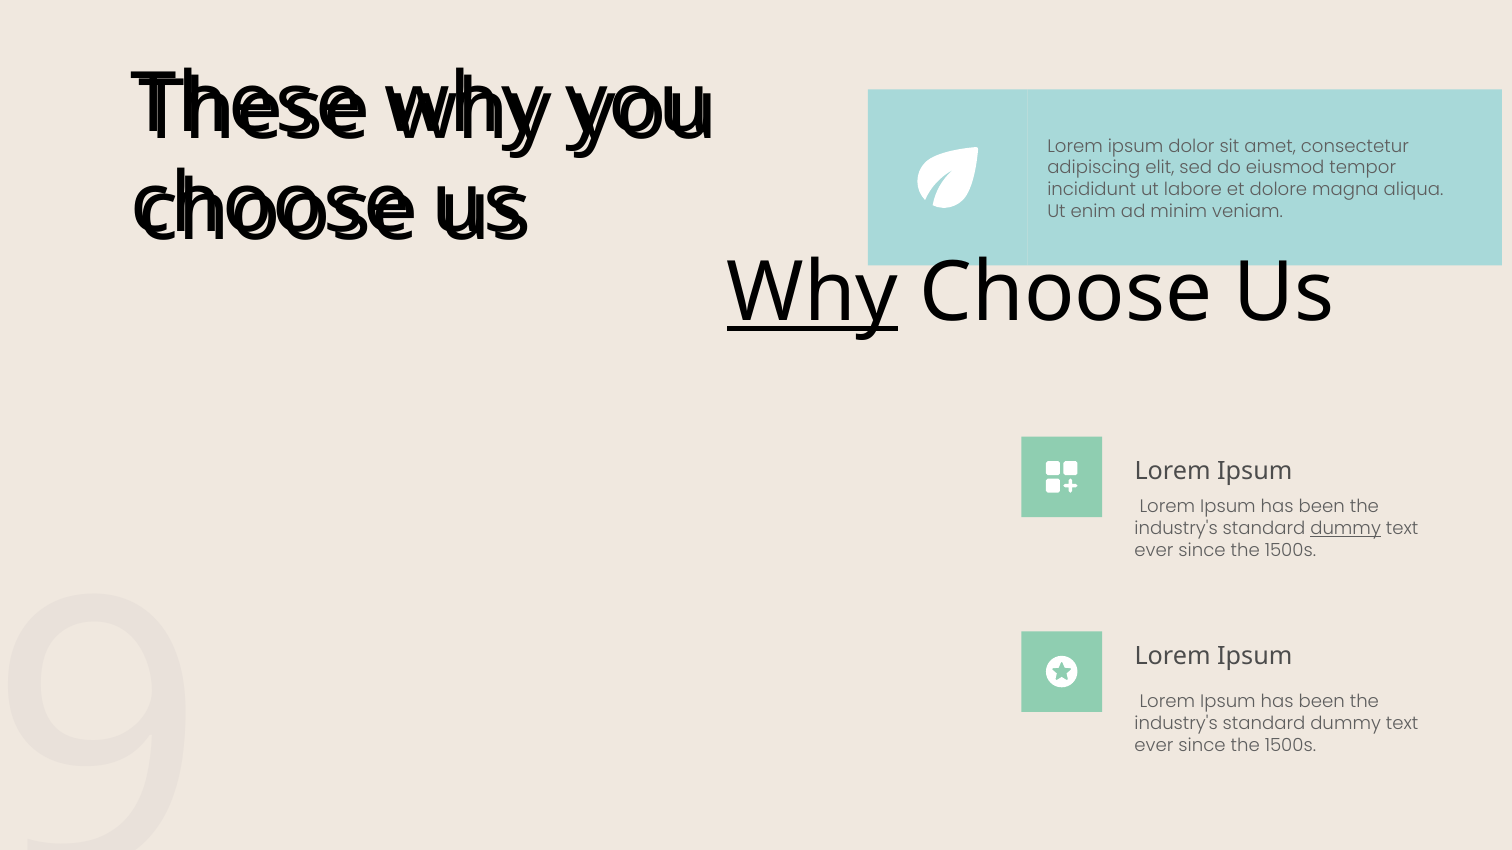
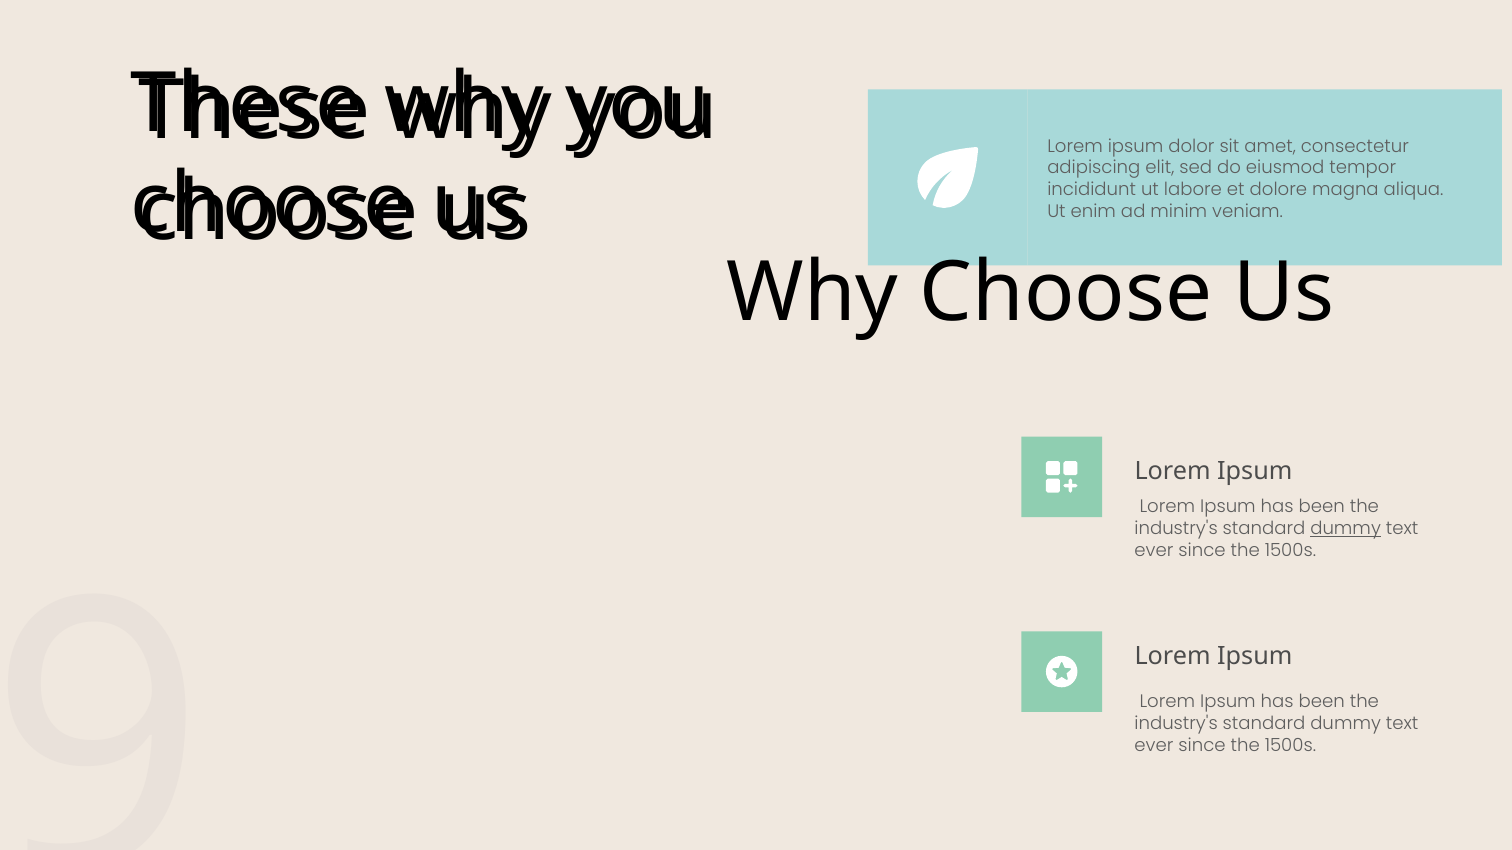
Why at (812, 293) underline: present -> none
